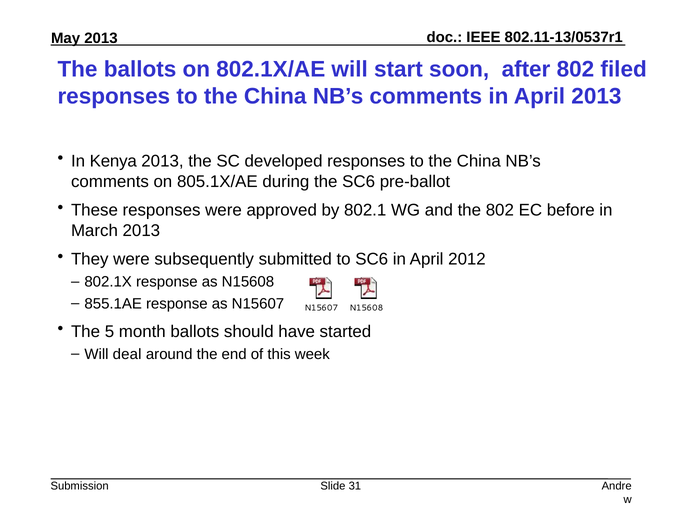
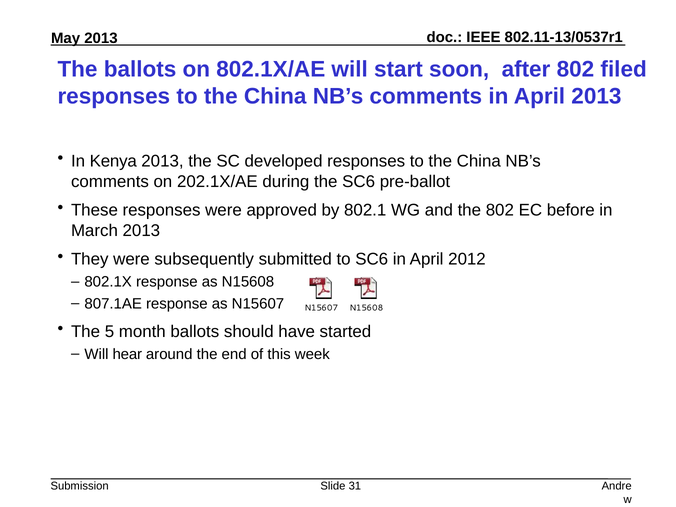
805.1X/AE: 805.1X/AE -> 202.1X/AE
855.1AE: 855.1AE -> 807.1AE
deal: deal -> hear
